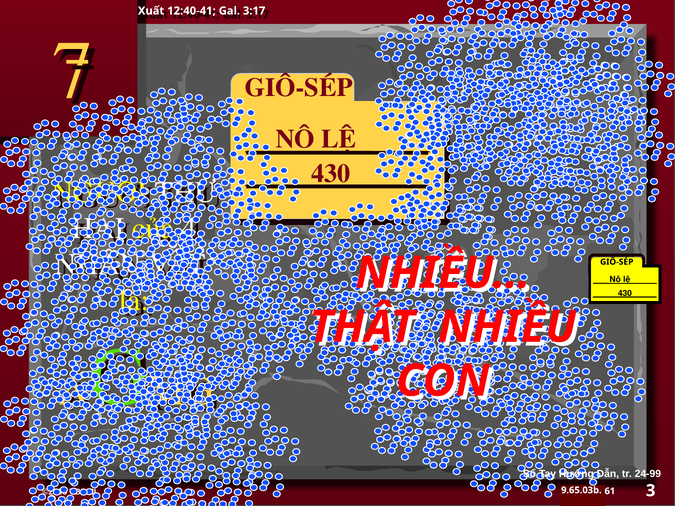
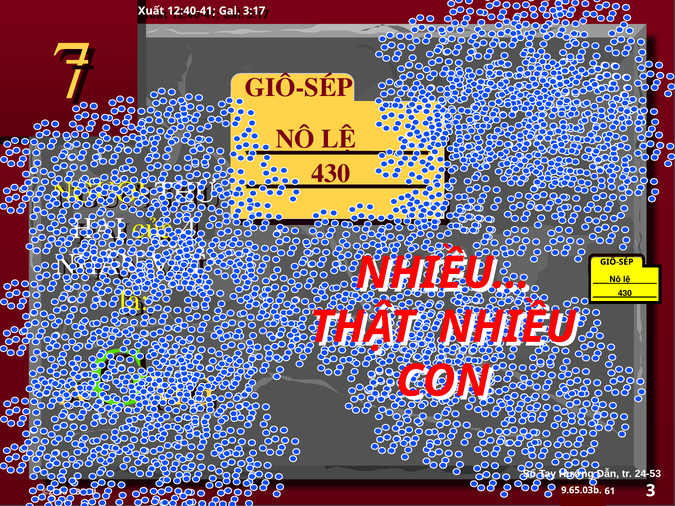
24-99: 24-99 -> 24-53
